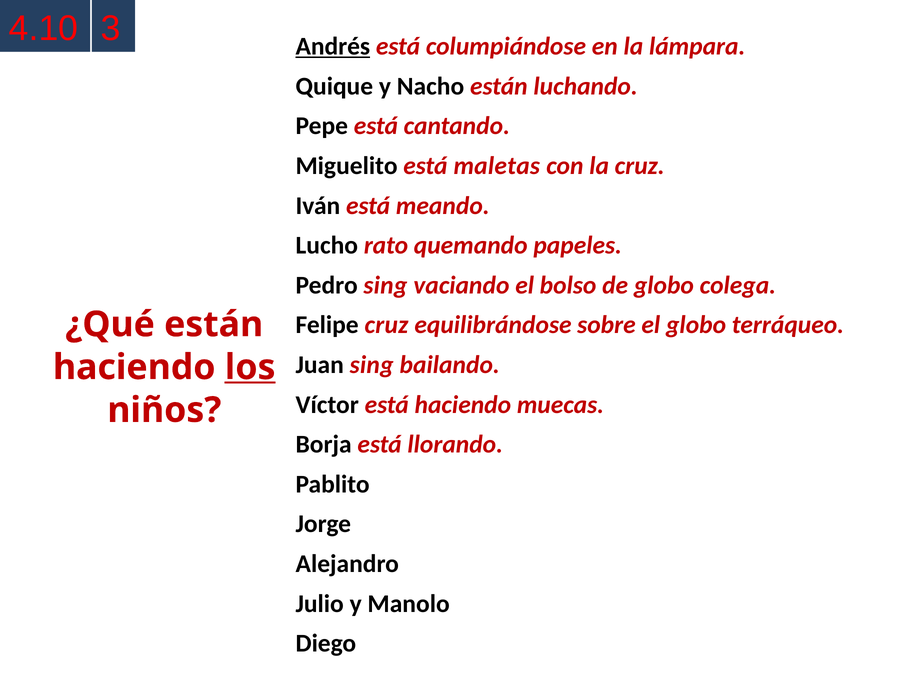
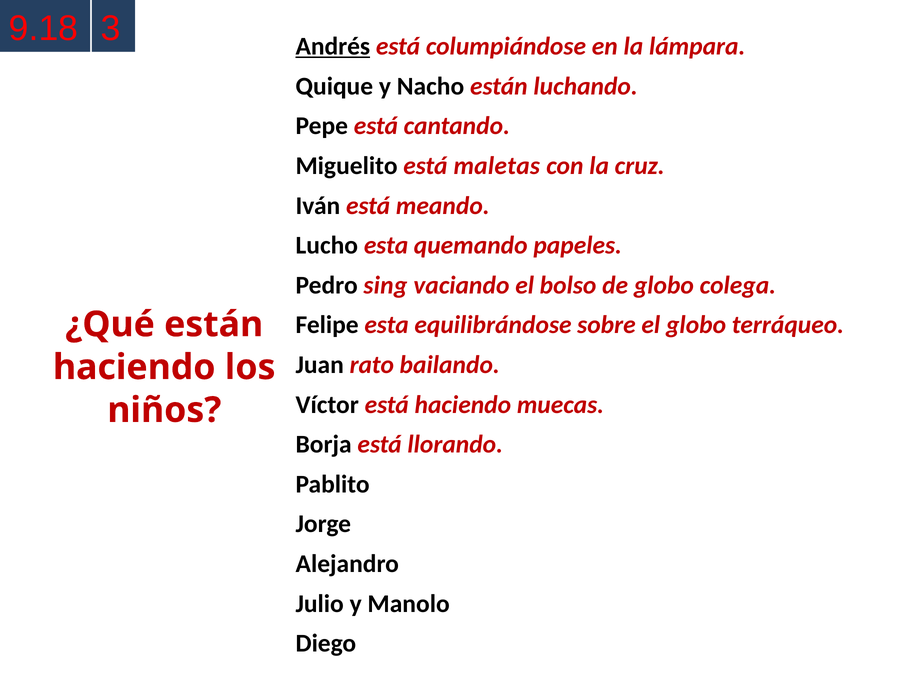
4.10: 4.10 -> 9.18
Lucho rato: rato -> esta
Felipe cruz: cruz -> esta
Juan sing: sing -> rato
los underline: present -> none
